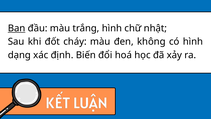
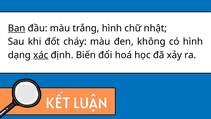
xác underline: none -> present
